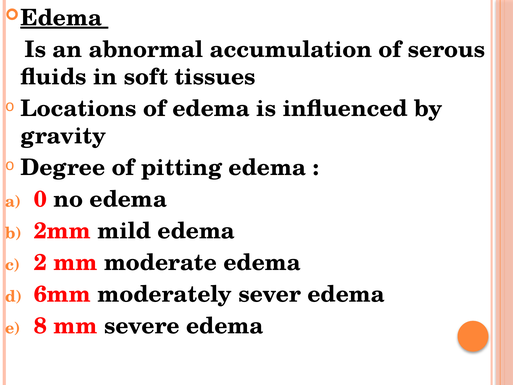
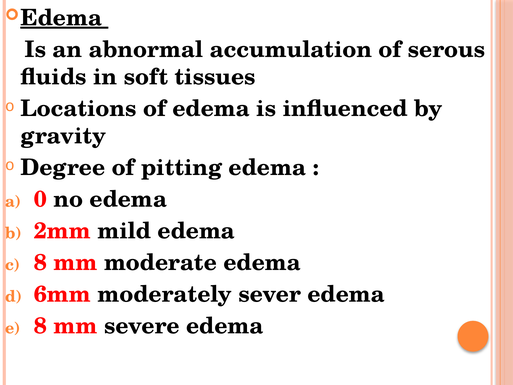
2 at (40, 262): 2 -> 8
